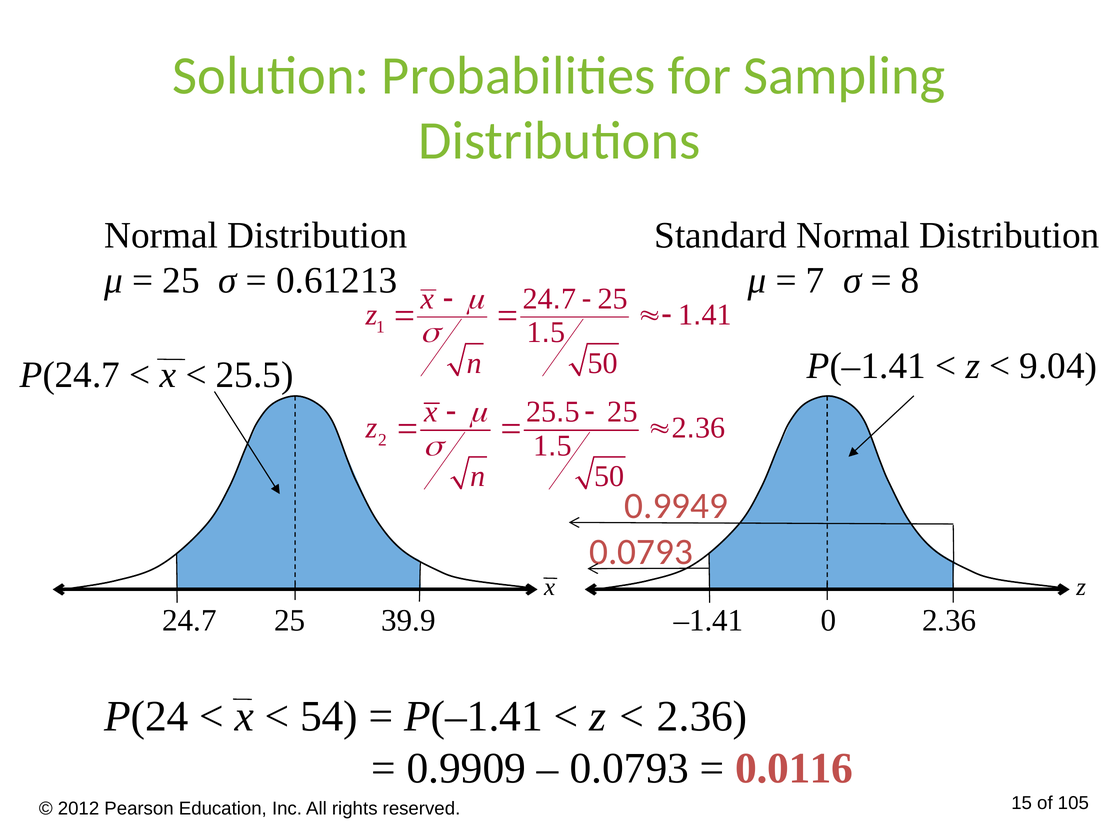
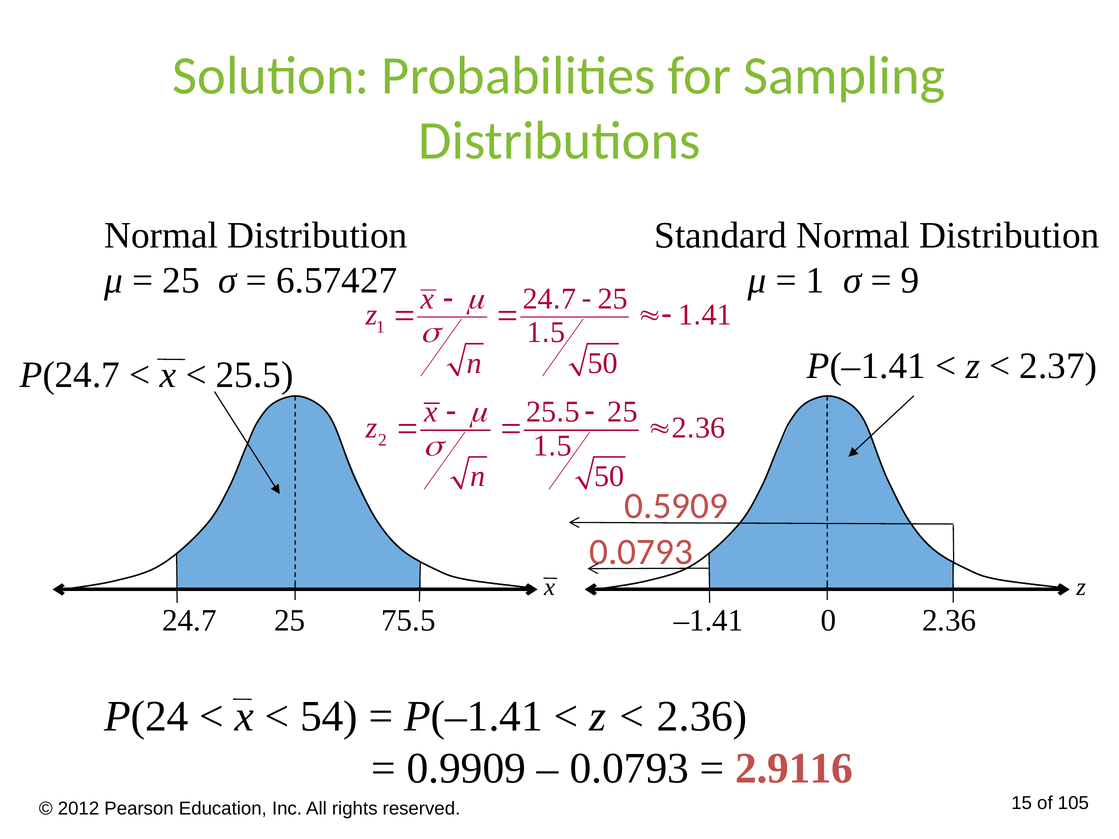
0.61213: 0.61213 -> 6.57427
7 at (815, 280): 7 -> 1
8: 8 -> 9
9.04: 9.04 -> 2.37
0.9949: 0.9949 -> 0.5909
39.9: 39.9 -> 75.5
0.0116: 0.0116 -> 2.9116
